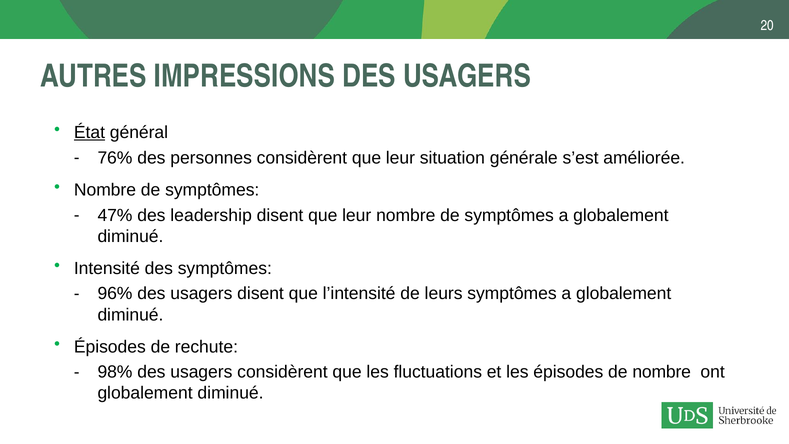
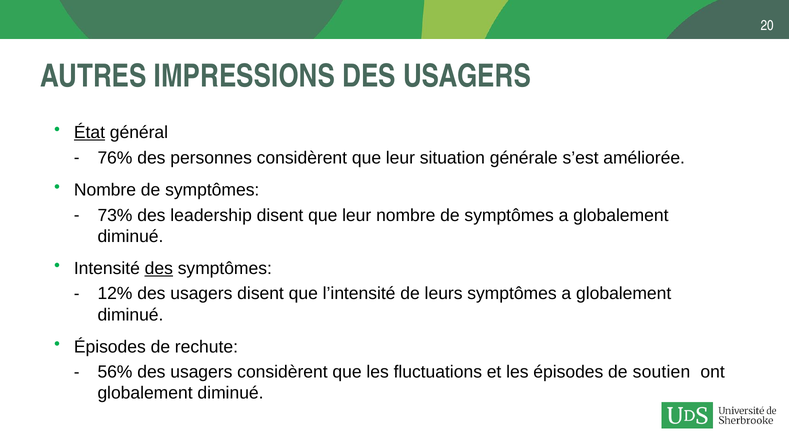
47%: 47% -> 73%
des at (159, 268) underline: none -> present
96%: 96% -> 12%
98%: 98% -> 56%
de nombre: nombre -> soutien
